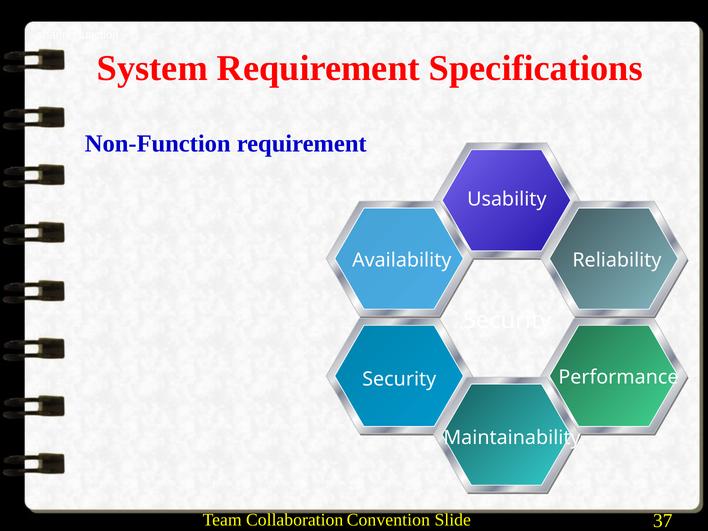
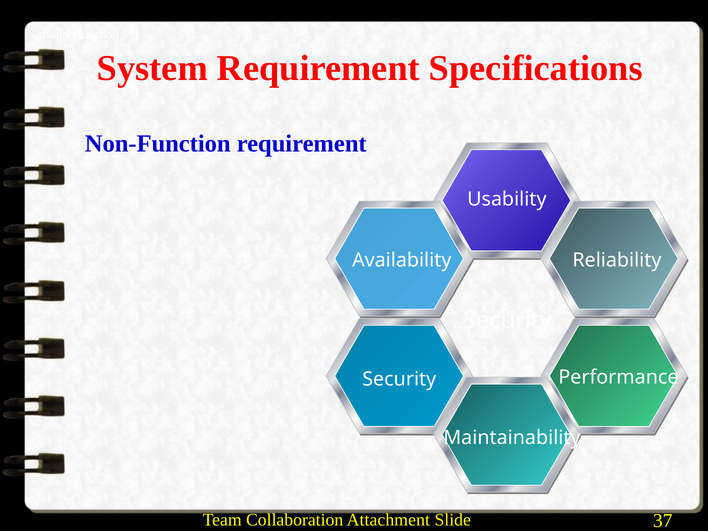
Convention: Convention -> Attachment
